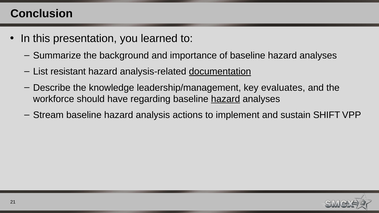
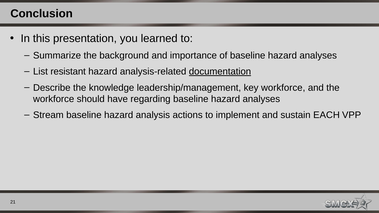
key evaluates: evaluates -> workforce
hazard at (226, 99) underline: present -> none
SHIFT: SHIFT -> EACH
